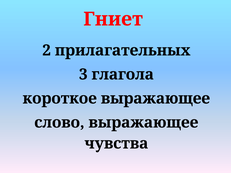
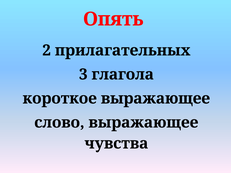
Гниет: Гниет -> Опять
